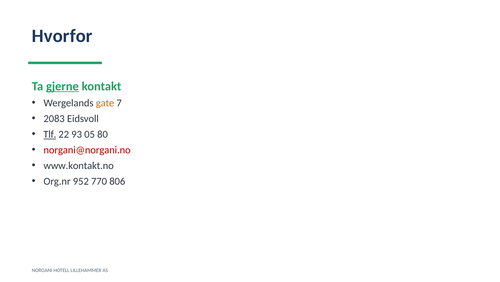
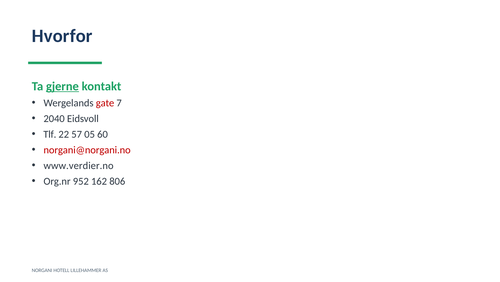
gate colour: orange -> red
2083: 2083 -> 2040
Tlf underline: present -> none
93: 93 -> 57
80: 80 -> 60
www.kontakt.no: www.kontakt.no -> www.verdier.no
770: 770 -> 162
